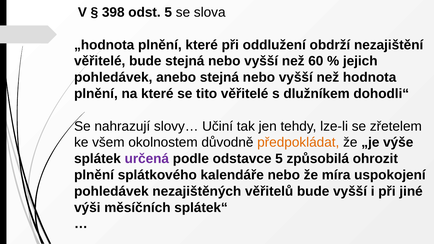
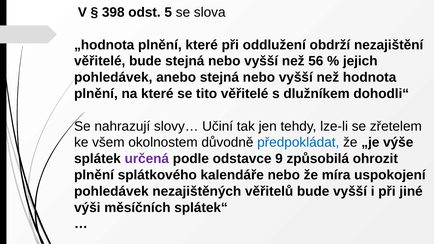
60: 60 -> 56
předpokládat colour: orange -> blue
odstavce 5: 5 -> 9
